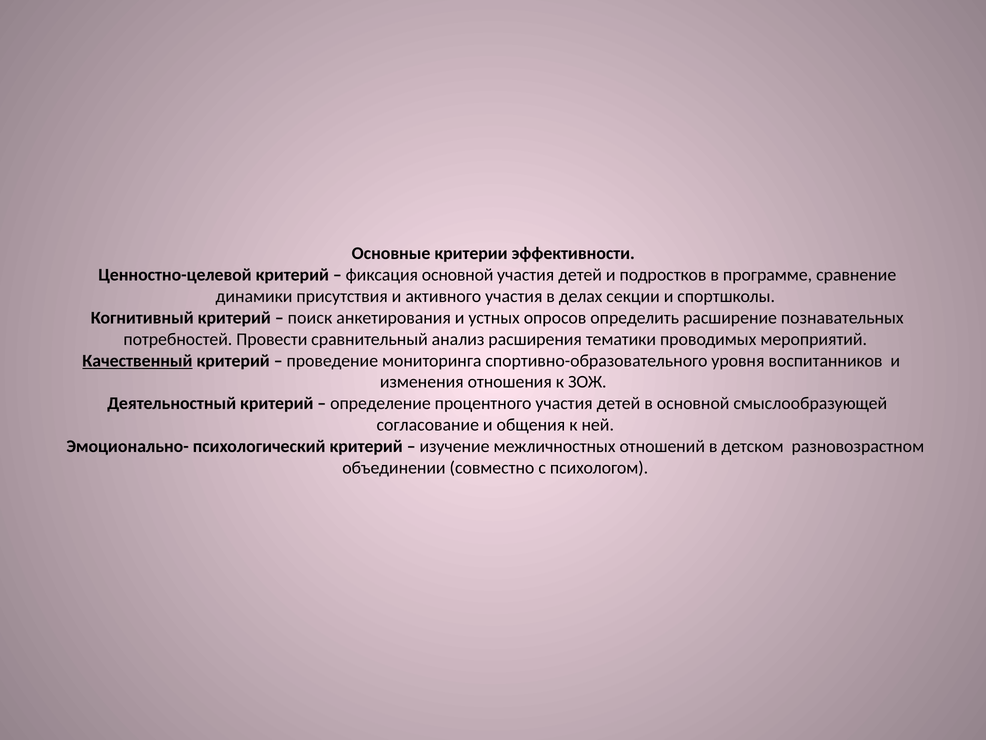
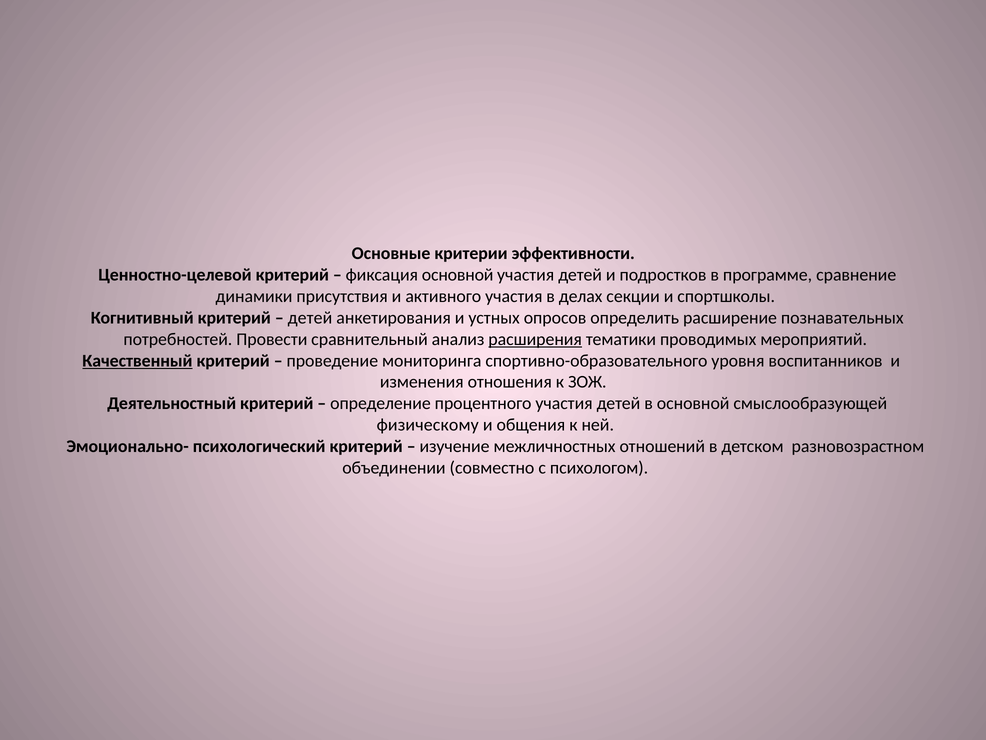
поиск at (310, 318): поиск -> детей
расширения underline: none -> present
согласование: согласование -> физическому
